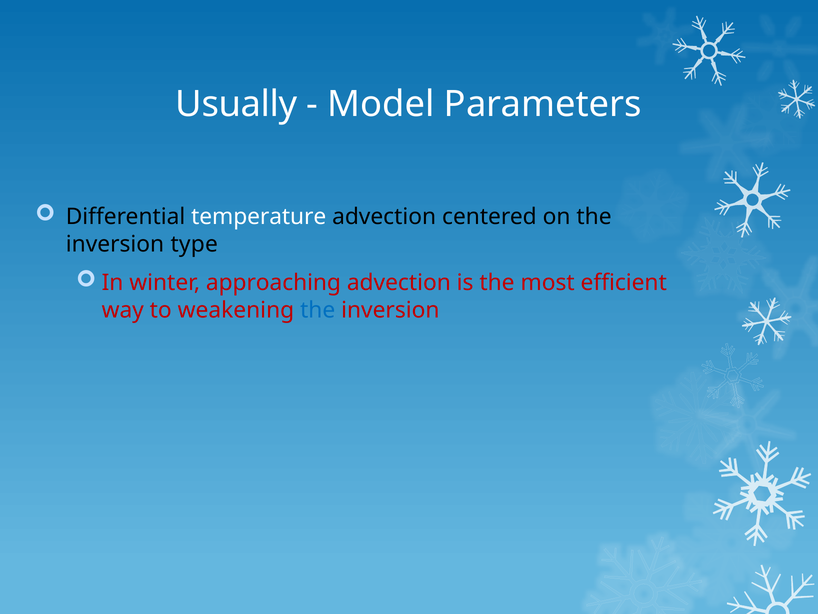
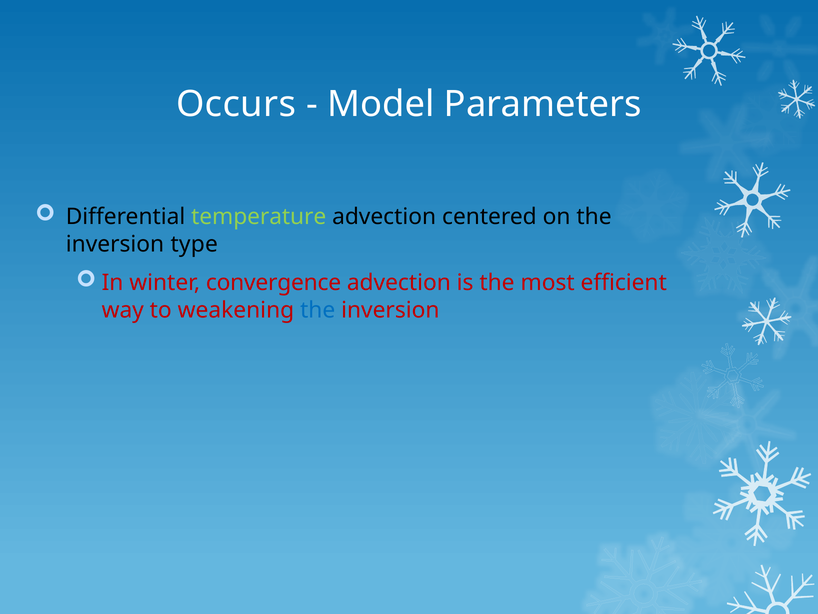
Usually: Usually -> Occurs
temperature colour: white -> light green
approaching: approaching -> convergence
